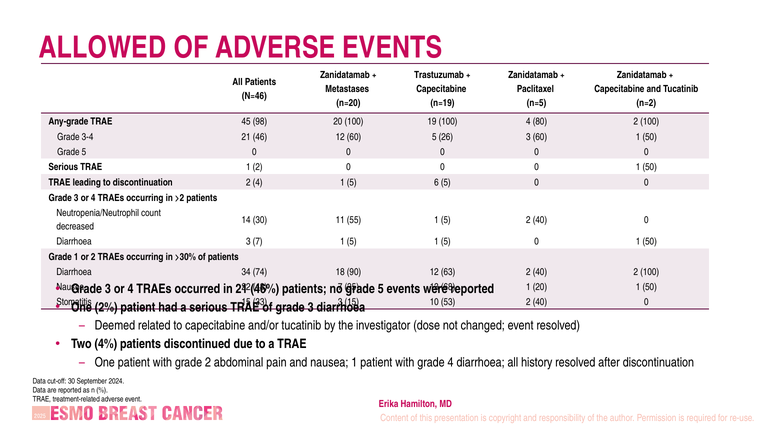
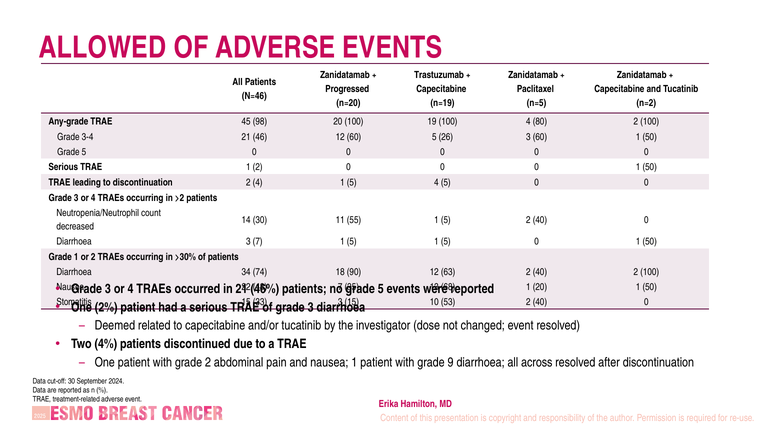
Metastases: Metastases -> Progressed
5 6: 6 -> 4
grade 4: 4 -> 9
history: history -> across
